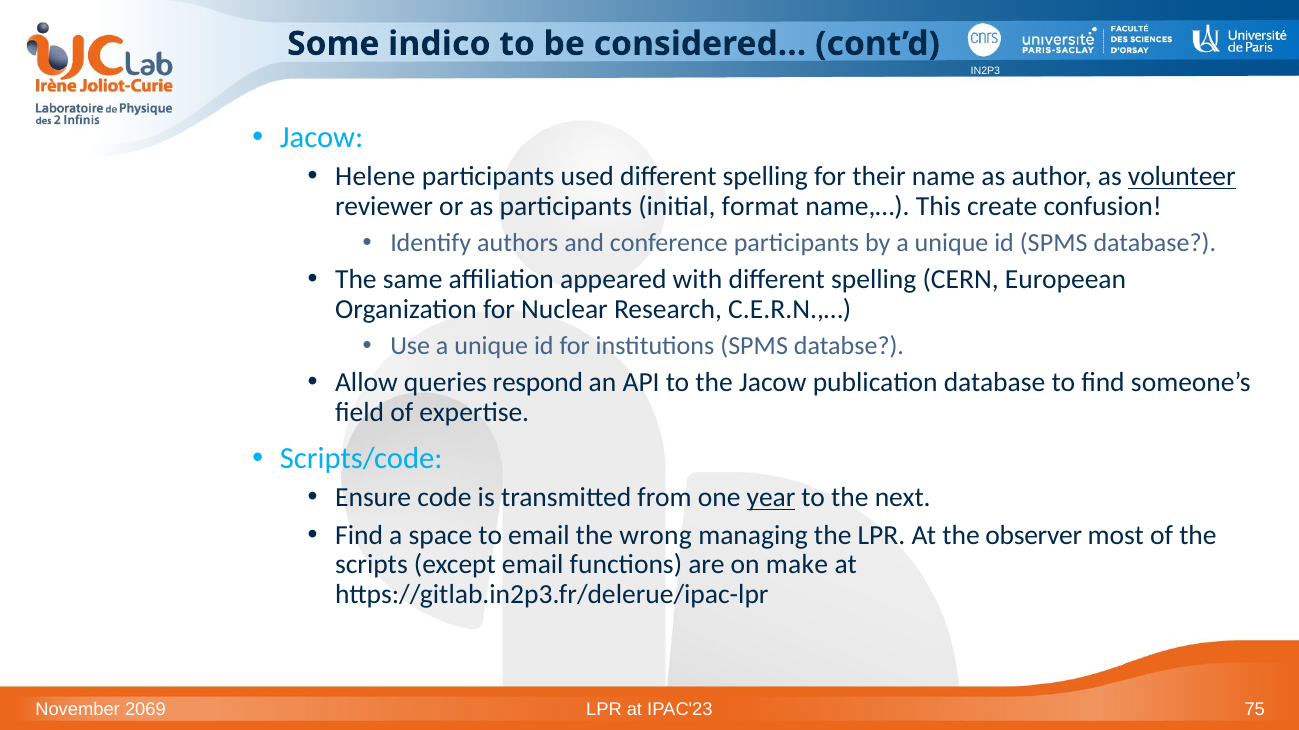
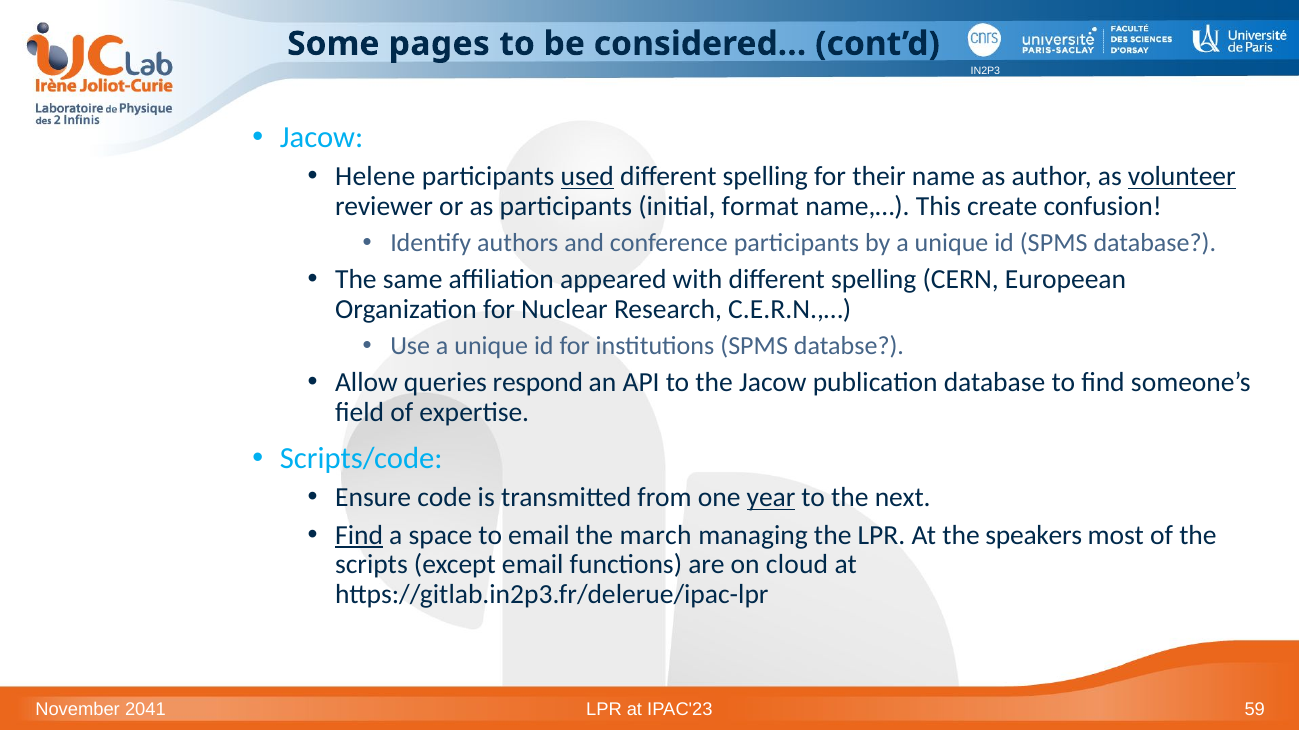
indico: indico -> pages
used underline: none -> present
Find at (359, 536) underline: none -> present
wrong: wrong -> march
observer: observer -> speakers
make: make -> cloud
2069: 2069 -> 2041
75: 75 -> 59
